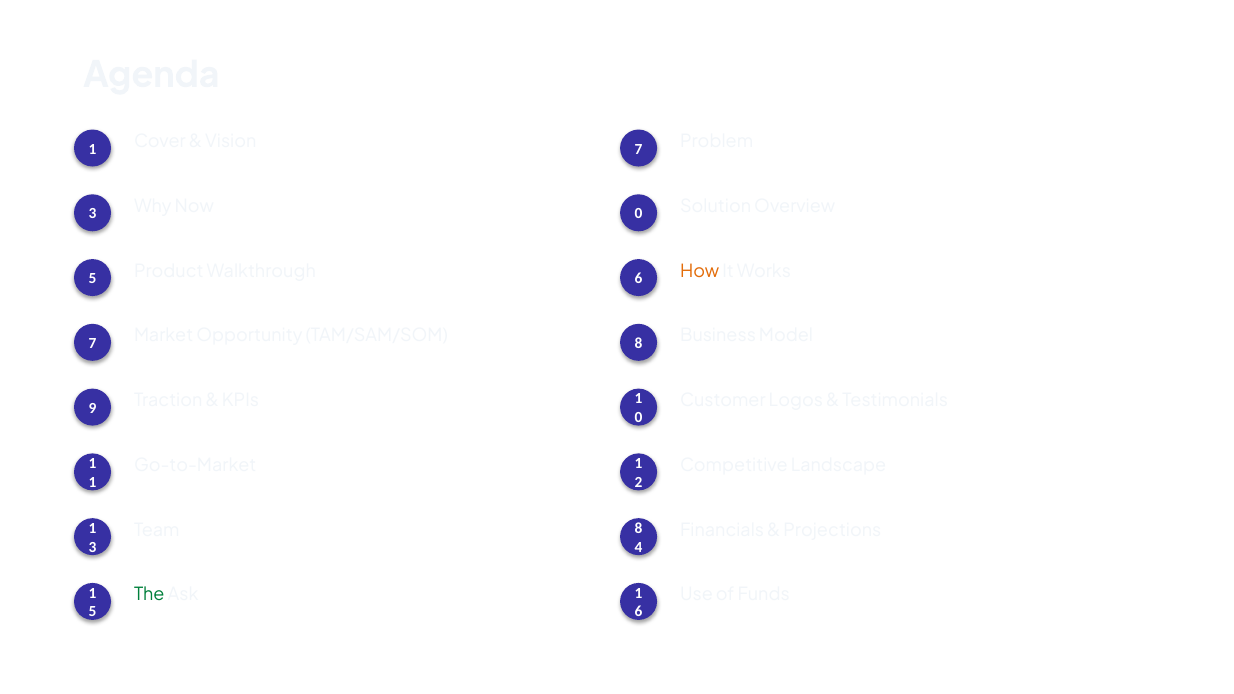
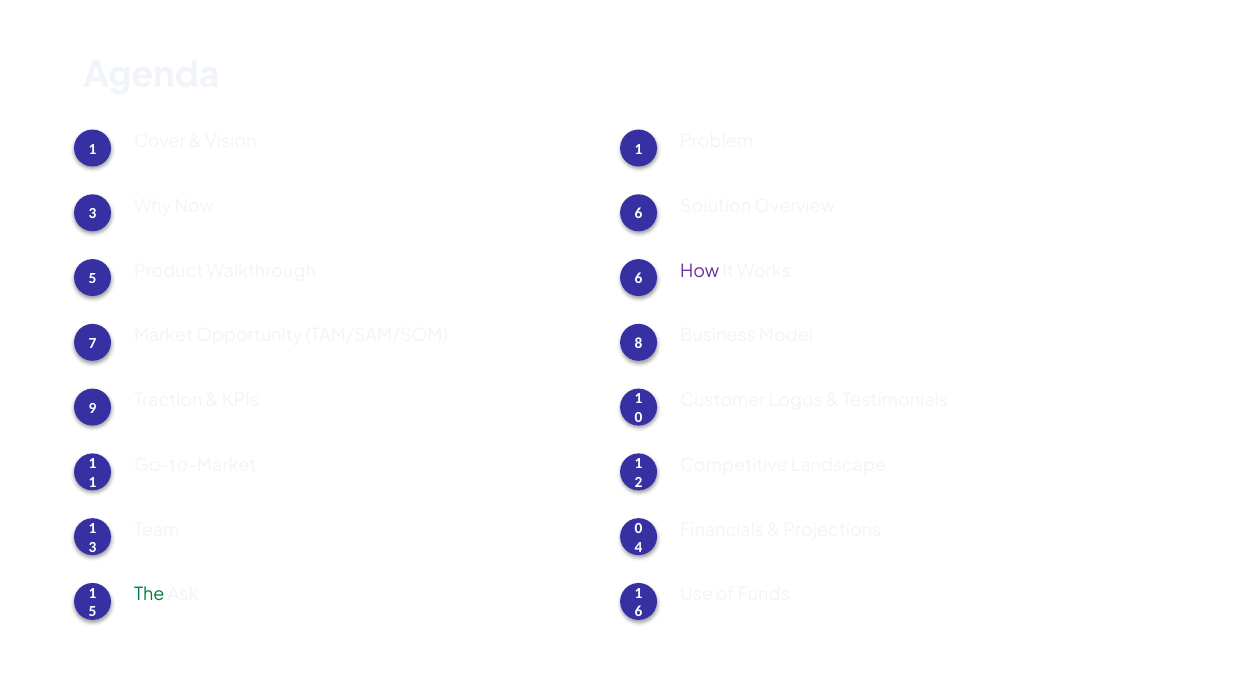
Vision 7: 7 -> 1
Now 0: 0 -> 6
How colour: orange -> purple
Team 8: 8 -> 0
